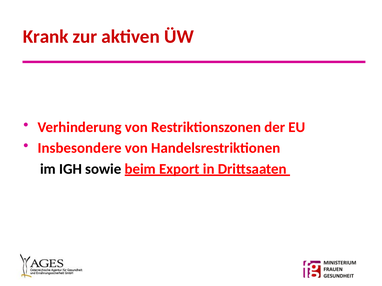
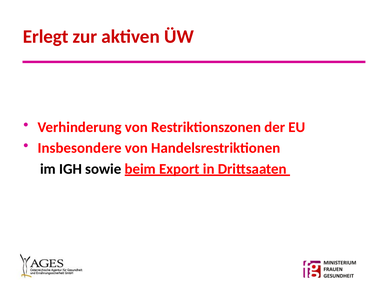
Krank: Krank -> Erlegt
